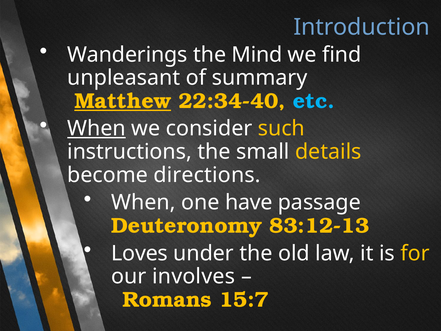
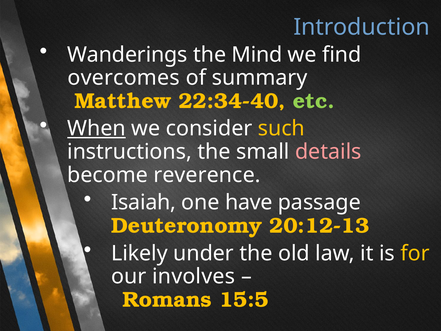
unpleasant: unpleasant -> overcomes
Matthew underline: present -> none
etc colour: light blue -> light green
details colour: yellow -> pink
directions: directions -> reverence
When at (143, 202): When -> Isaiah
83:12-13: 83:12-13 -> 20:12-13
Loves: Loves -> Likely
15:7: 15:7 -> 15:5
